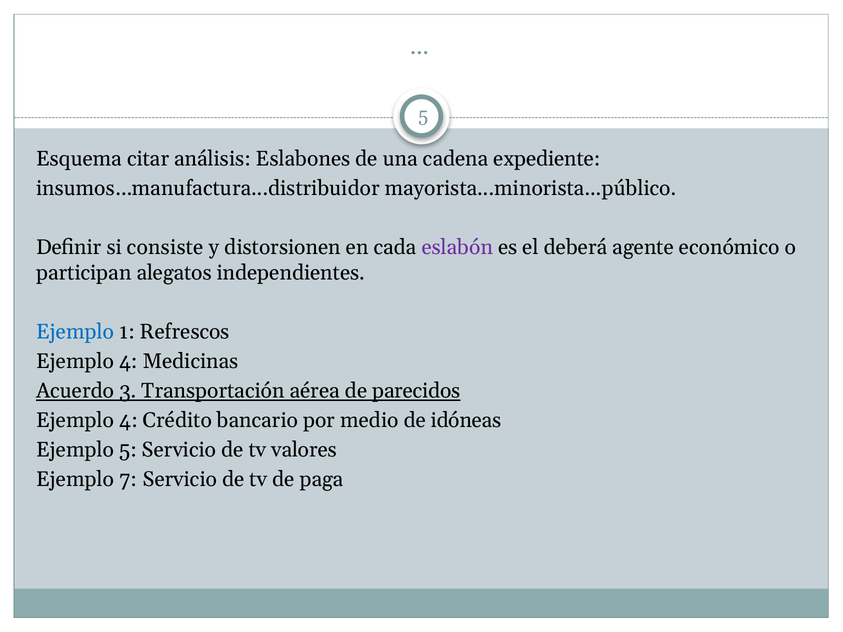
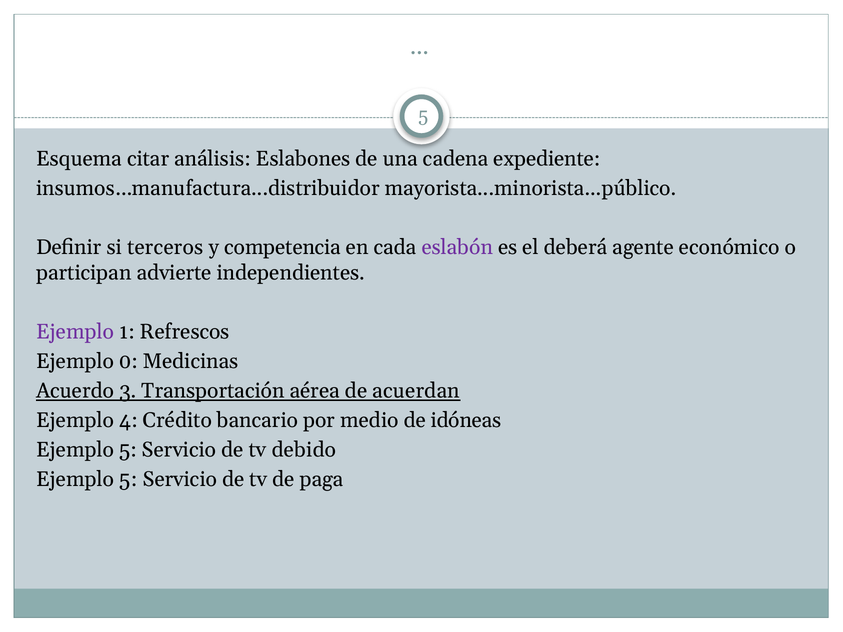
consiste: consiste -> terceros
distorsionen: distorsionen -> competencia
alegatos: alegatos -> advierte
Ejemplo at (75, 332) colour: blue -> purple
4 at (128, 361): 4 -> 0
parecidos: parecidos -> acuerdan
valores: valores -> debido
7 at (128, 479): 7 -> 5
